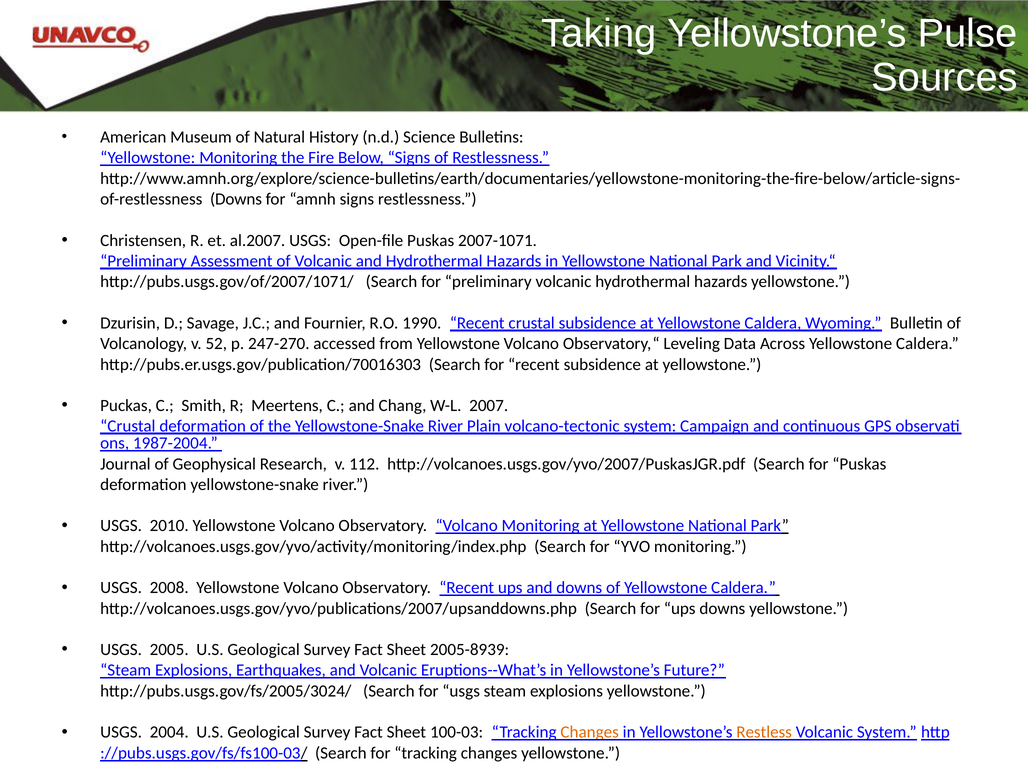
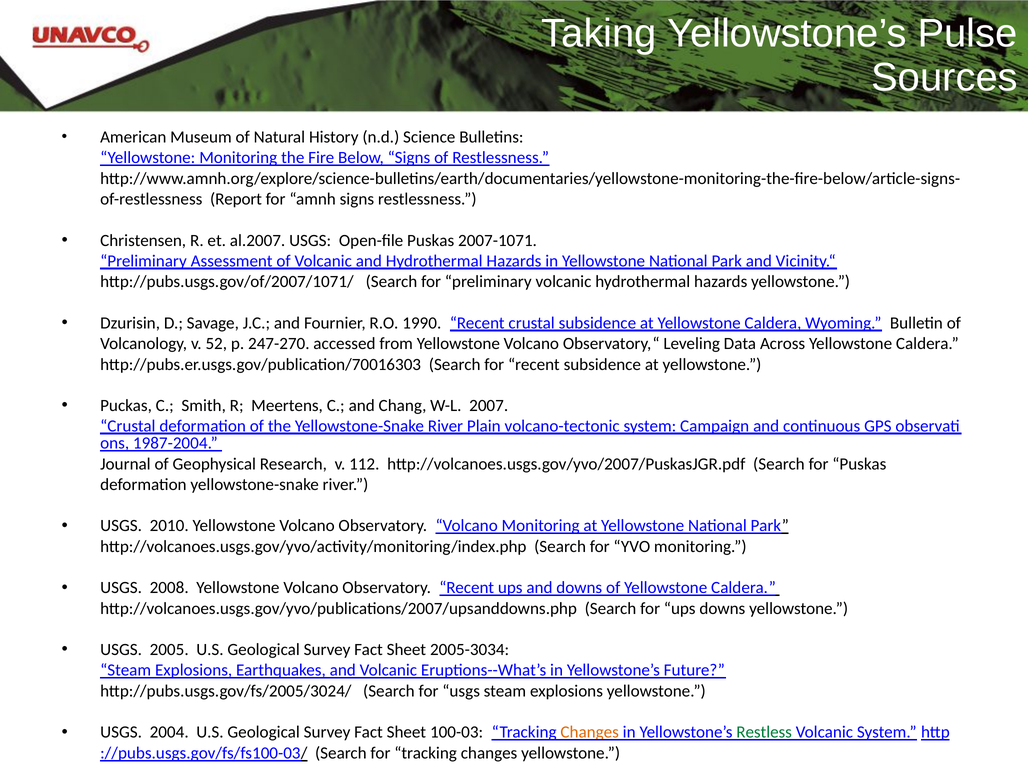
Downs at (236, 199): Downs -> Report
2005-8939: 2005-8939 -> 2005-3034
Restless colour: orange -> green
